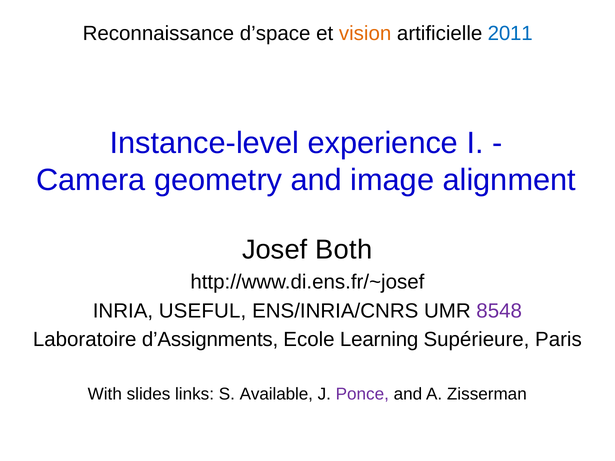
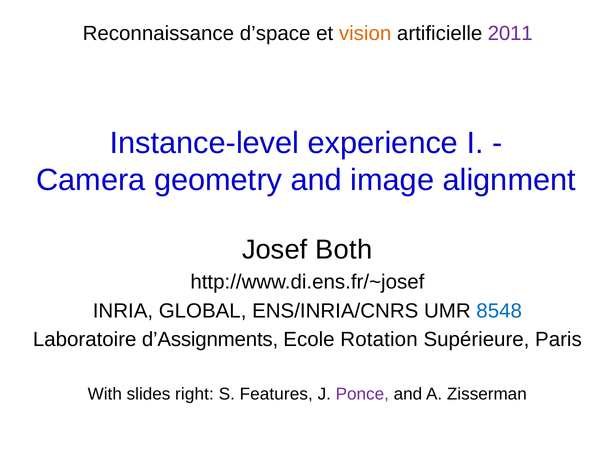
2011 colour: blue -> purple
USEFUL: USEFUL -> GLOBAL
8548 colour: purple -> blue
Learning: Learning -> Rotation
links: links -> right
Available: Available -> Features
